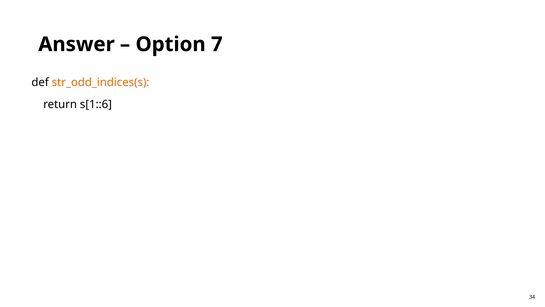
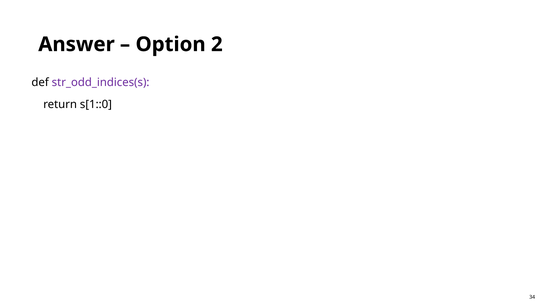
7: 7 -> 2
str_odd_indices(s colour: orange -> purple
s[1::6: s[1::6 -> s[1::0
